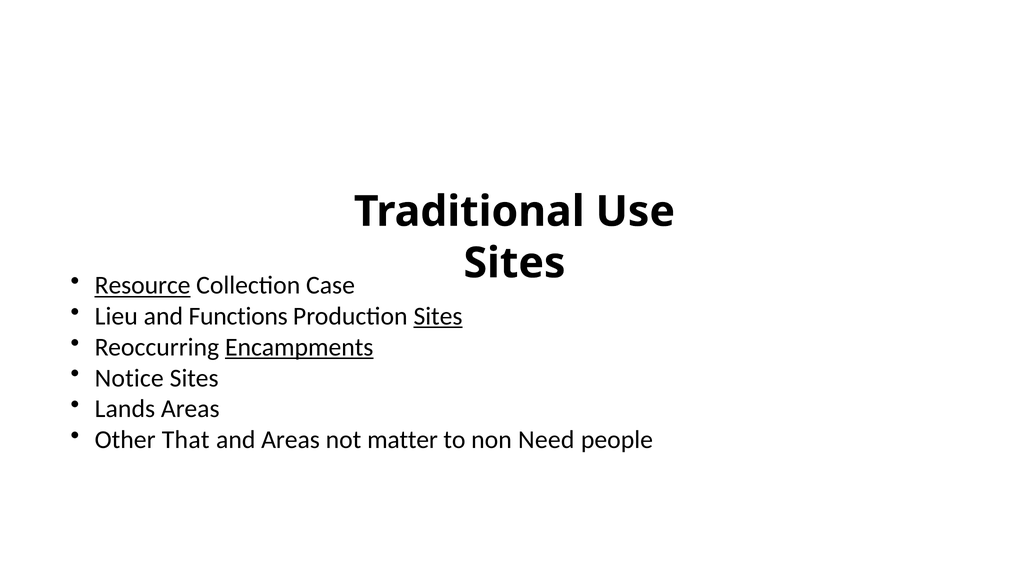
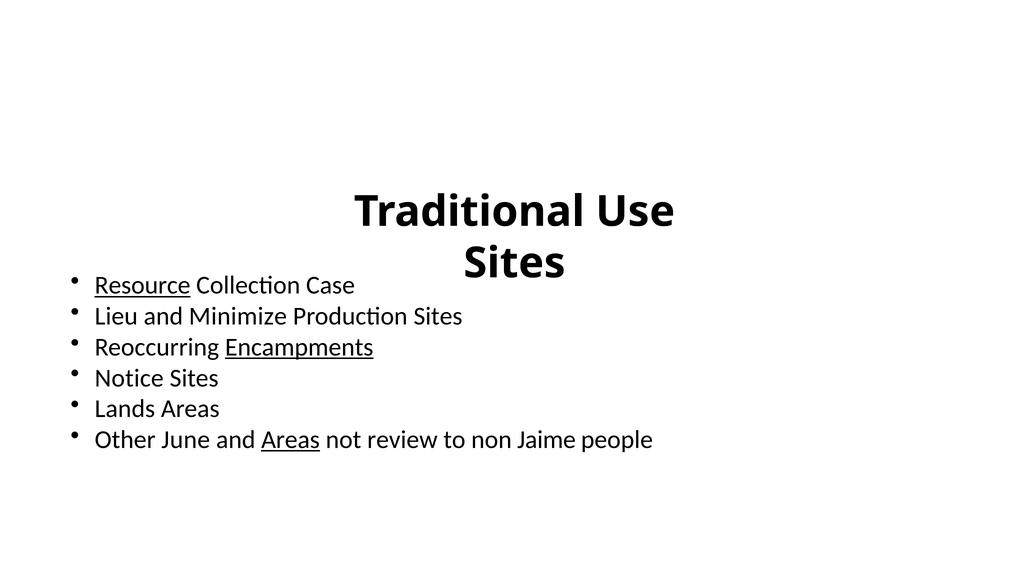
Functions: Functions -> Minimize
Sites at (438, 316) underline: present -> none
That: That -> June
Areas at (291, 440) underline: none -> present
matter: matter -> review
Need: Need -> Jaime
